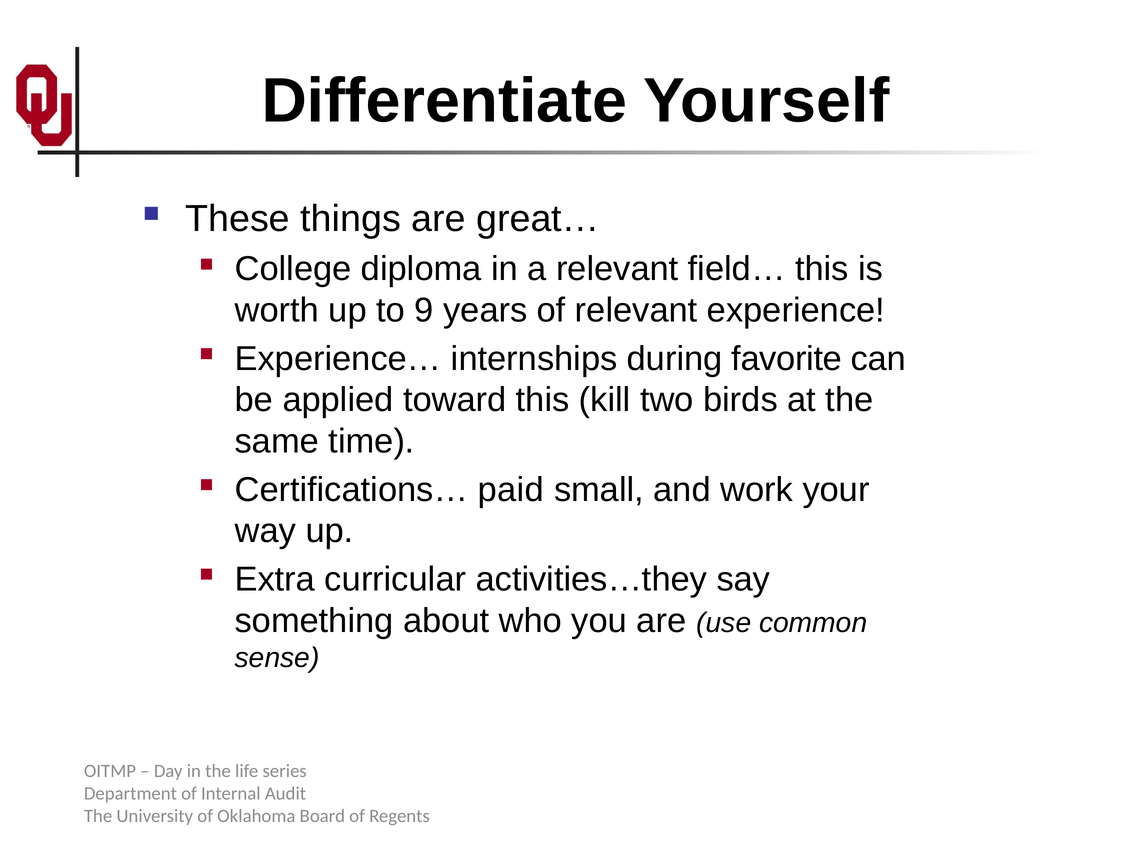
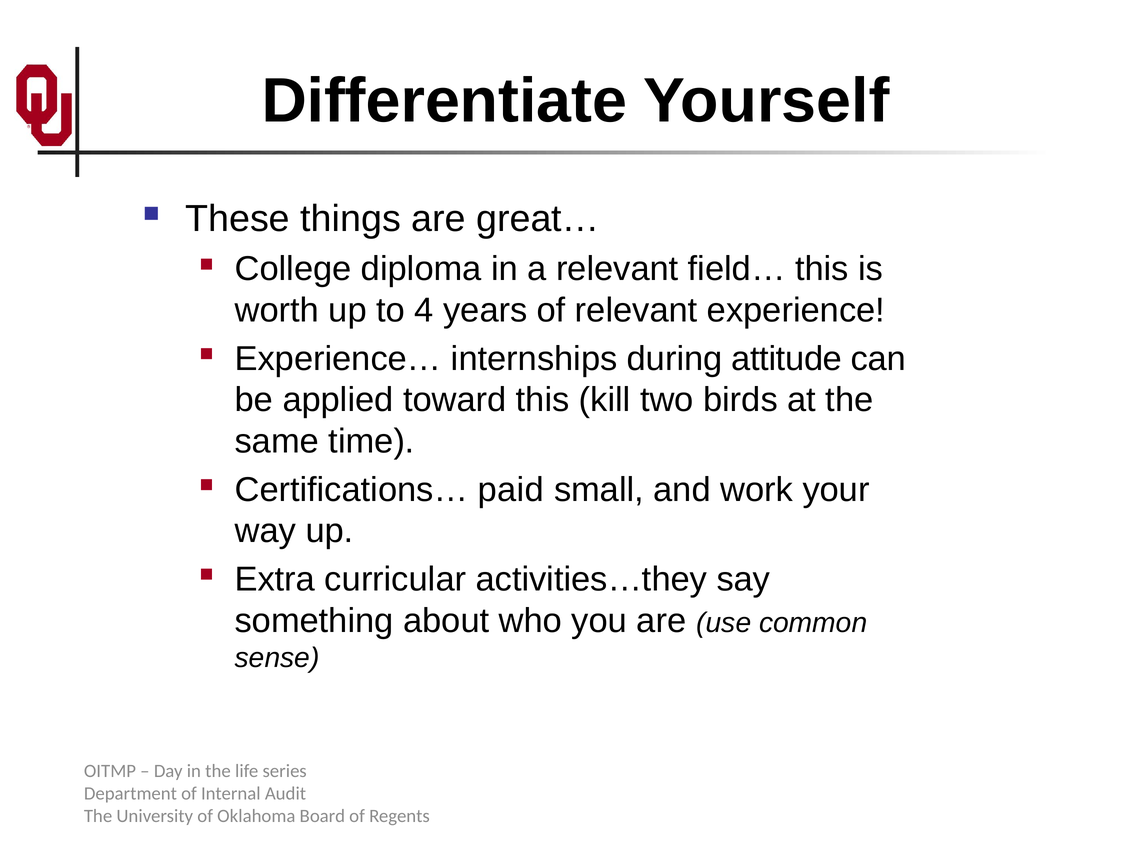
9: 9 -> 4
favorite: favorite -> attitude
